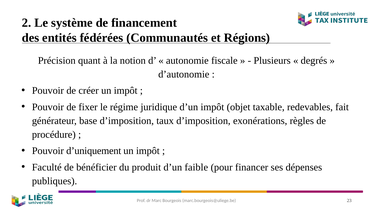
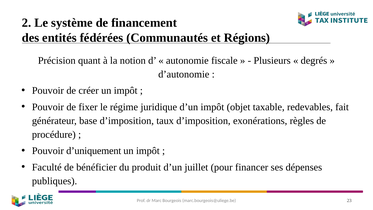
faible: faible -> juillet
